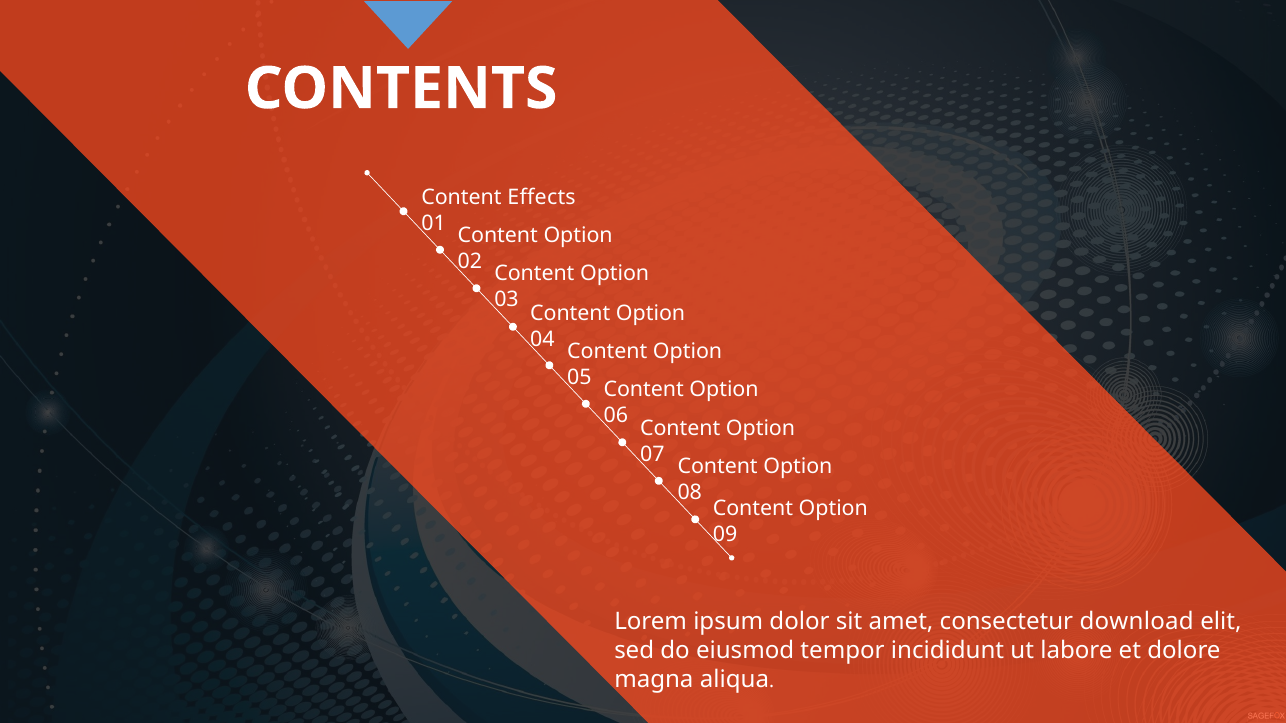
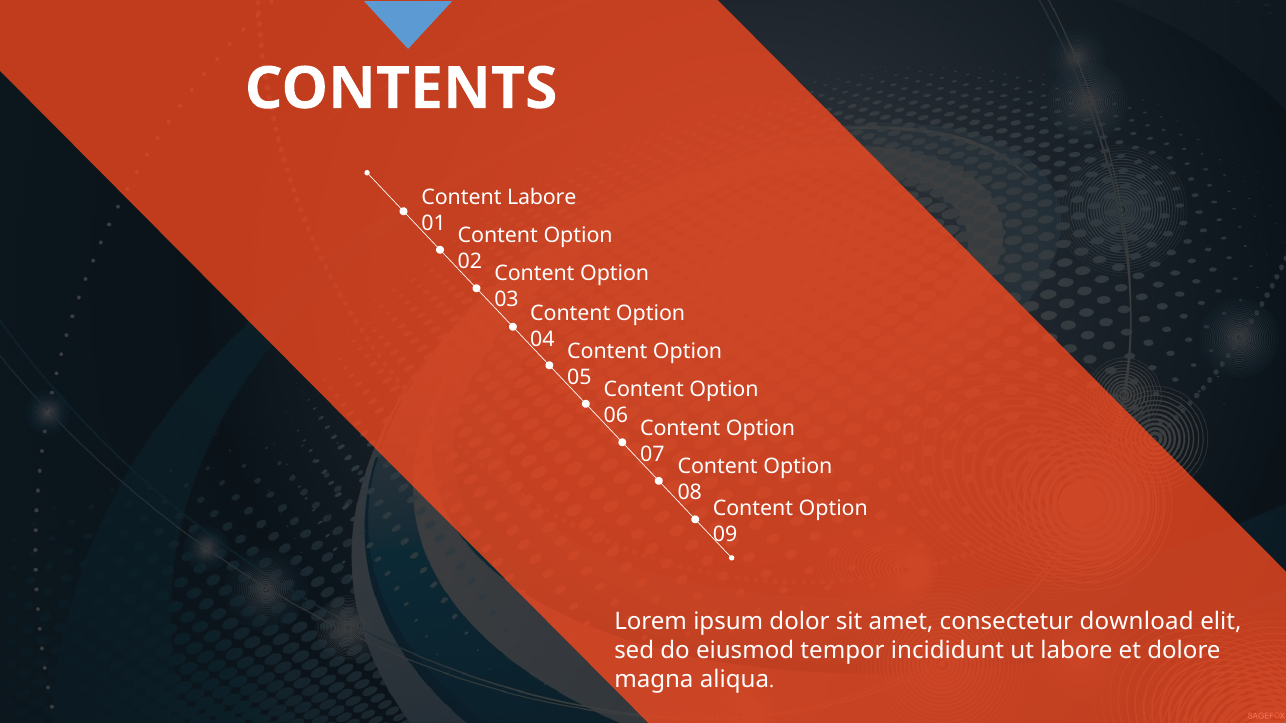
Content Effects: Effects -> Labore
